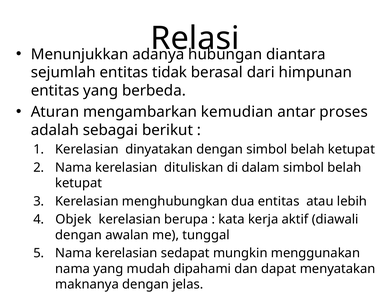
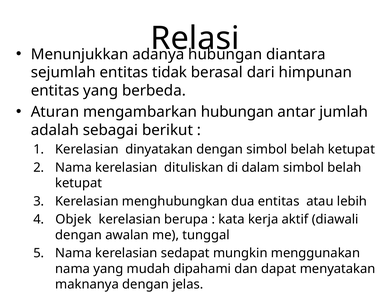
mengambarkan kemudian: kemudian -> hubungan
proses: proses -> jumlah
